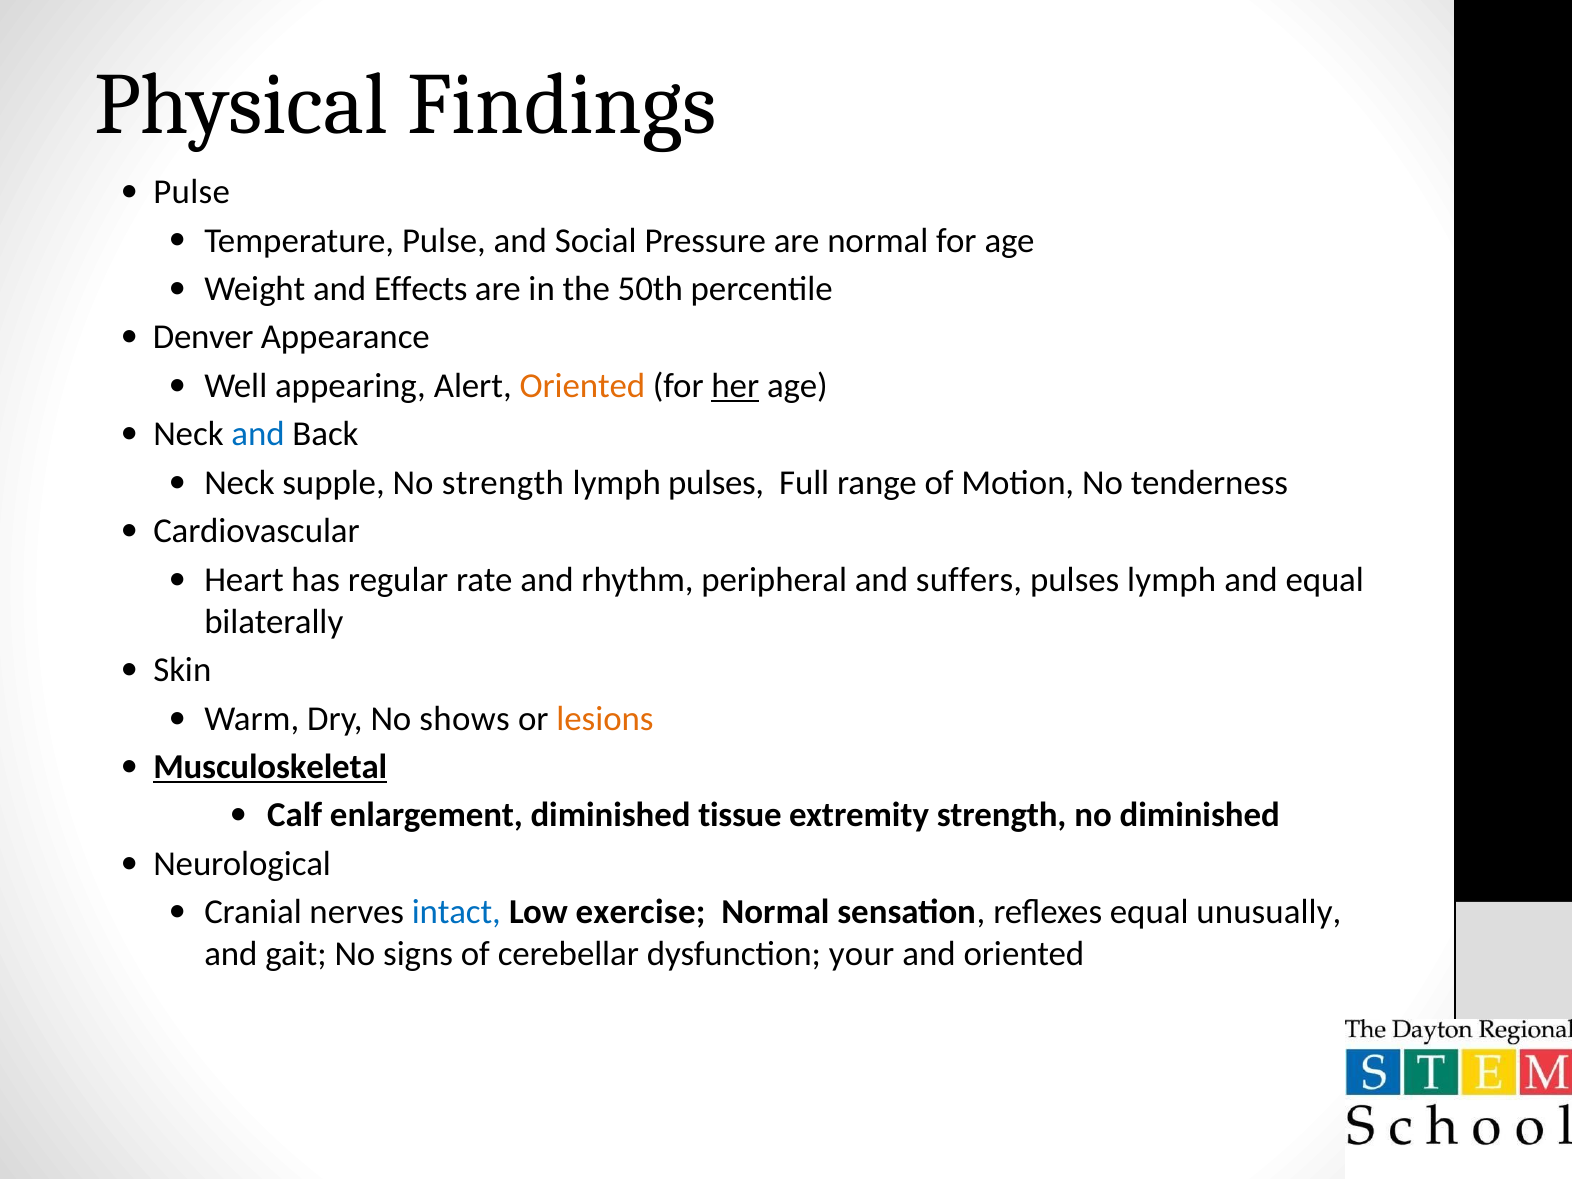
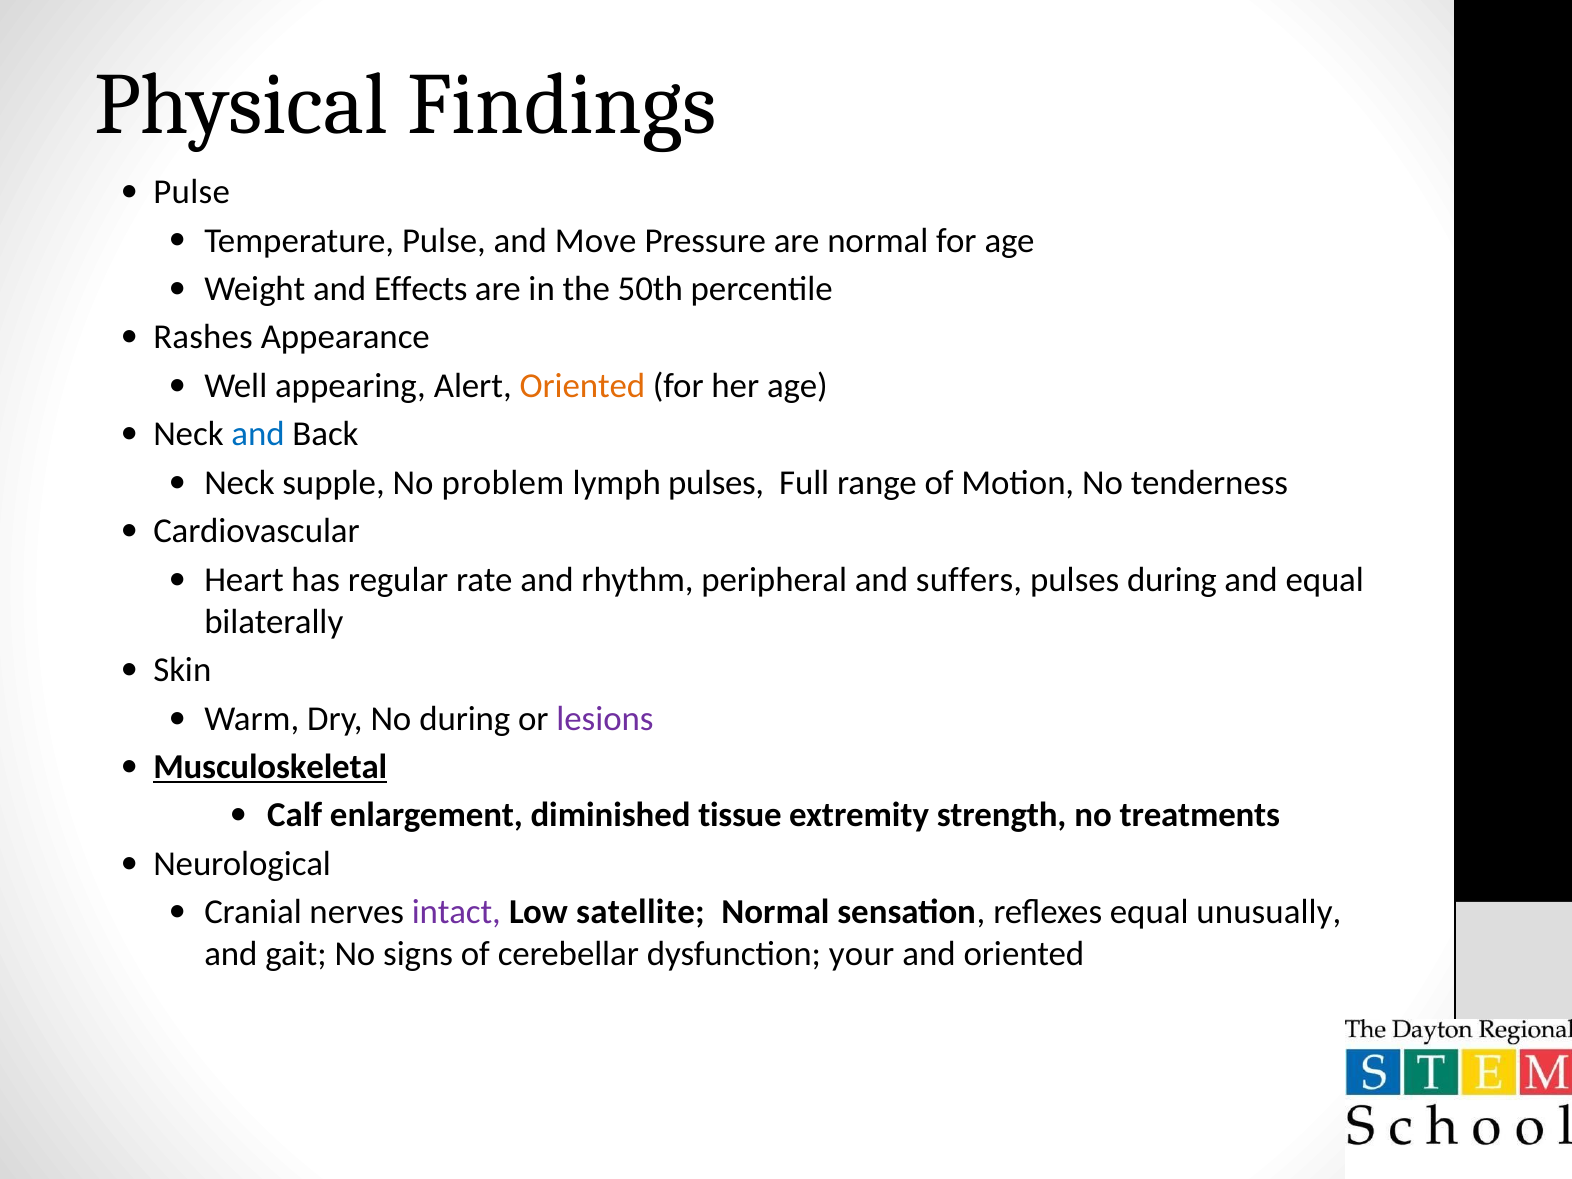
Social: Social -> Move
Denver: Denver -> Rashes
her underline: present -> none
No strength: strength -> problem
pulses lymph: lymph -> during
No shows: shows -> during
lesions colour: orange -> purple
no diminished: diminished -> treatments
intact colour: blue -> purple
exercise: exercise -> satellite
